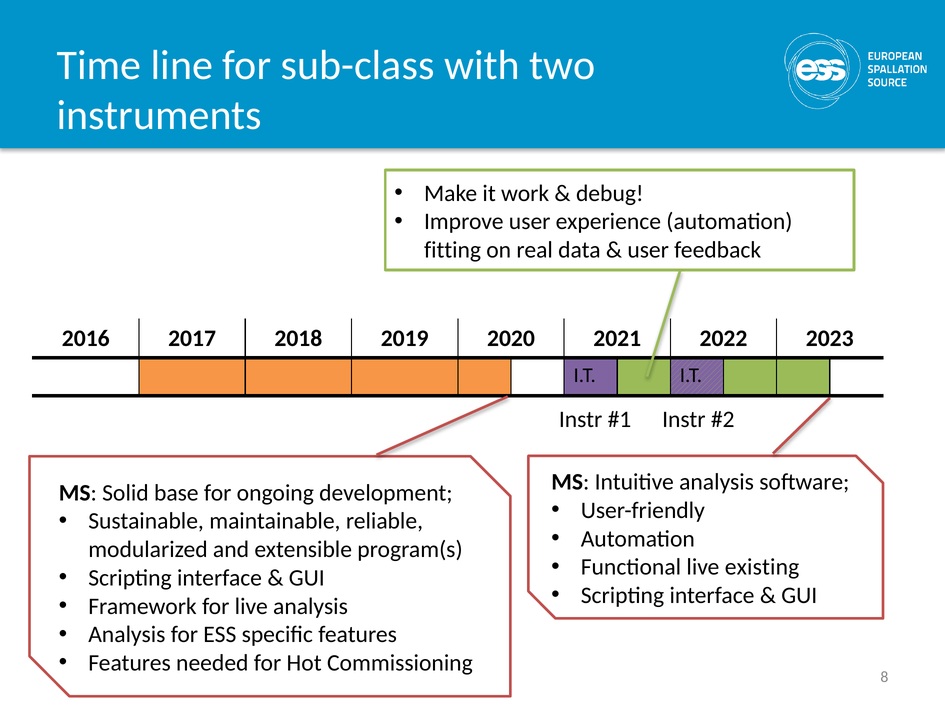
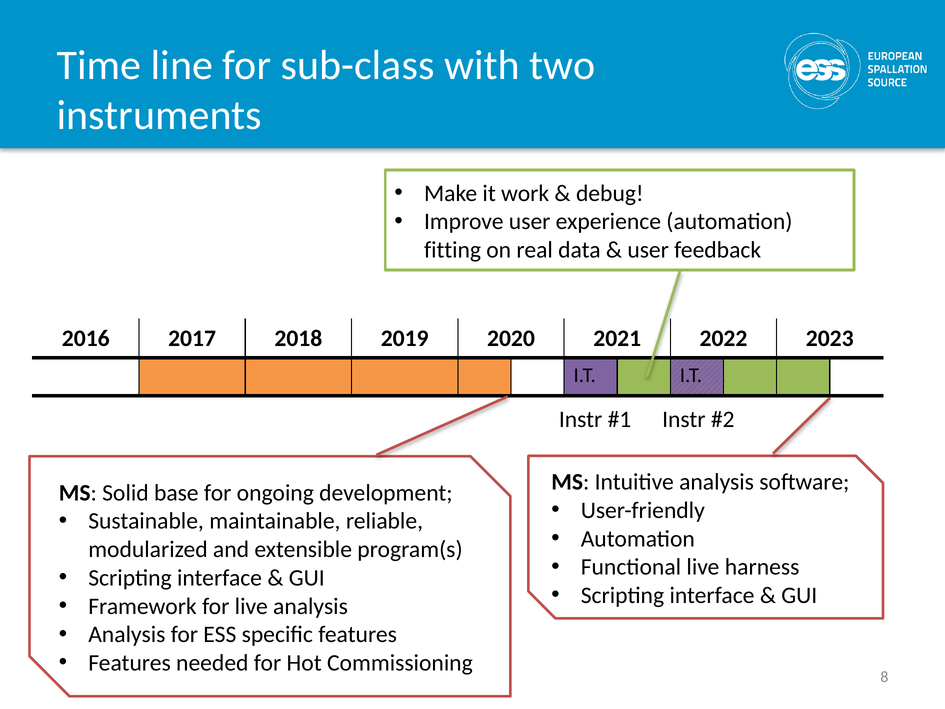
existing: existing -> harness
